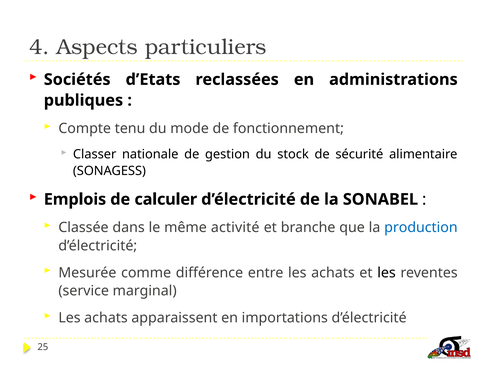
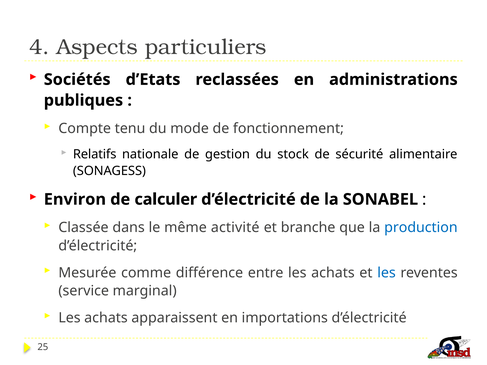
Classer: Classer -> Relatifs
Emplois: Emplois -> Environ
les at (387, 273) colour: black -> blue
